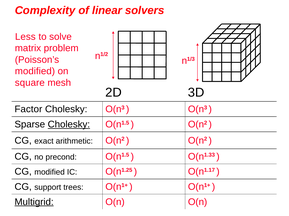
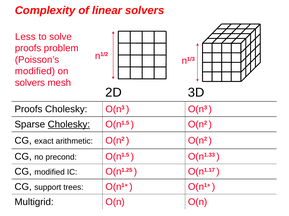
matrix at (28, 48): matrix -> proofs
square at (30, 83): square -> solvers
Factor at (28, 109): Factor -> Proofs
Multigrid underline: present -> none
